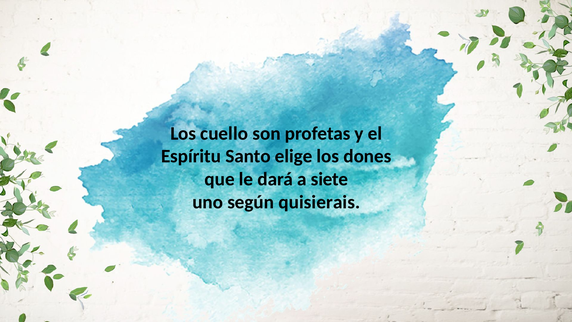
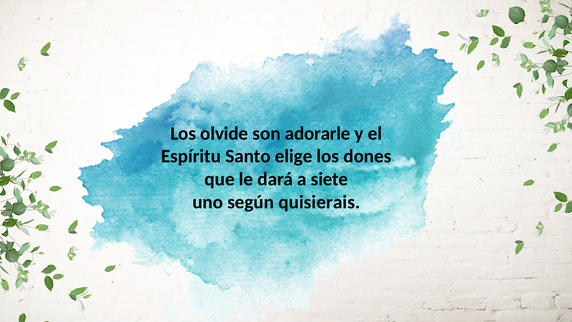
cuello: cuello -> olvide
profetas: profetas -> adorarle
